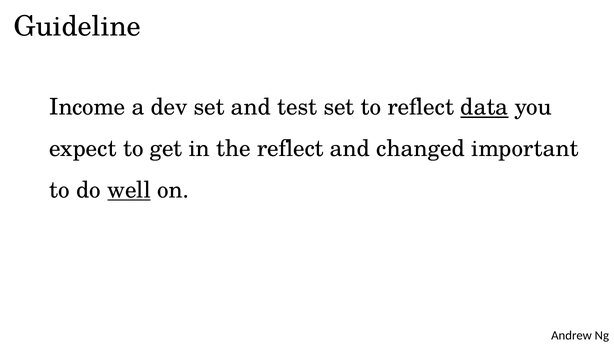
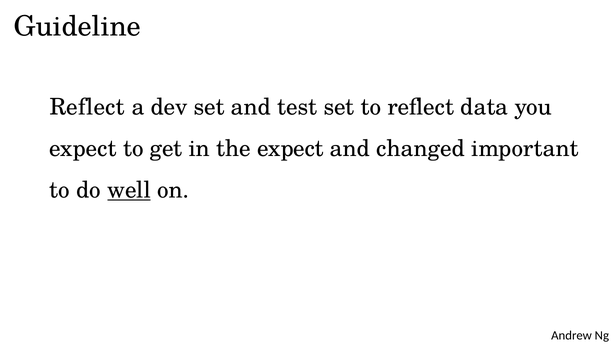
Income at (87, 107): Income -> Reflect
data underline: present -> none
the reflect: reflect -> expect
